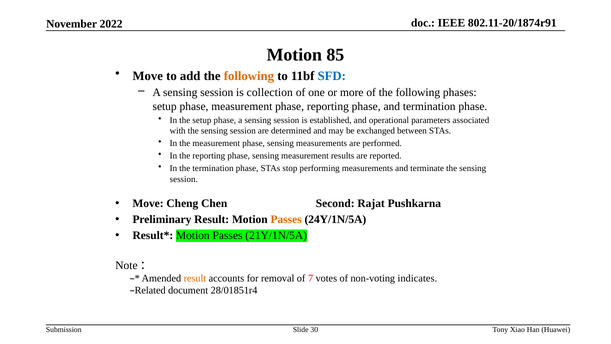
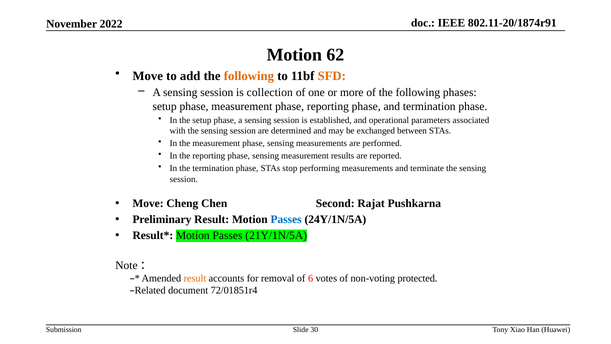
85: 85 -> 62
SFD colour: blue -> orange
Passes at (286, 219) colour: orange -> blue
7: 7 -> 6
indicates: indicates -> protected
28/01851r4: 28/01851r4 -> 72/01851r4
